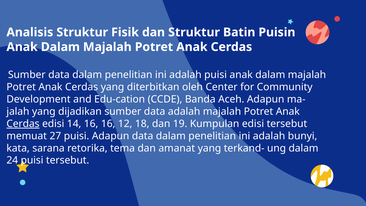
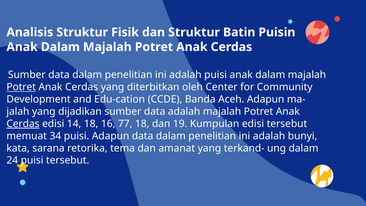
Potret at (21, 87) underline: none -> present
14 16: 16 -> 18
12: 12 -> 77
27: 27 -> 34
